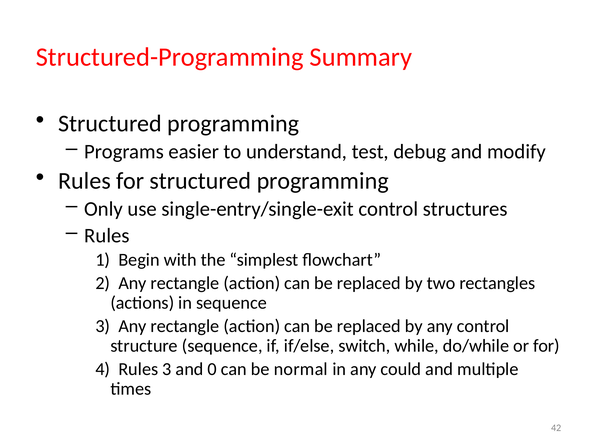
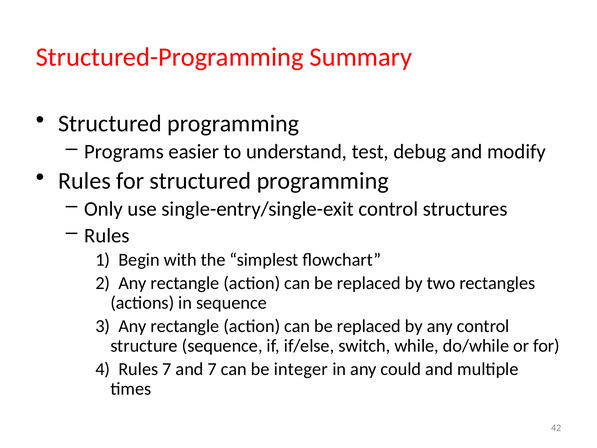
Rules 3: 3 -> 7
and 0: 0 -> 7
normal: normal -> integer
